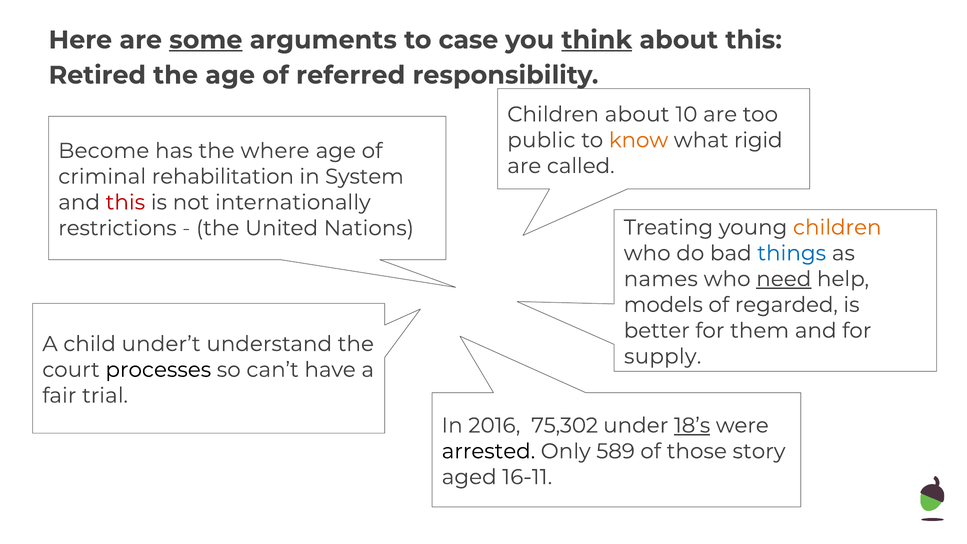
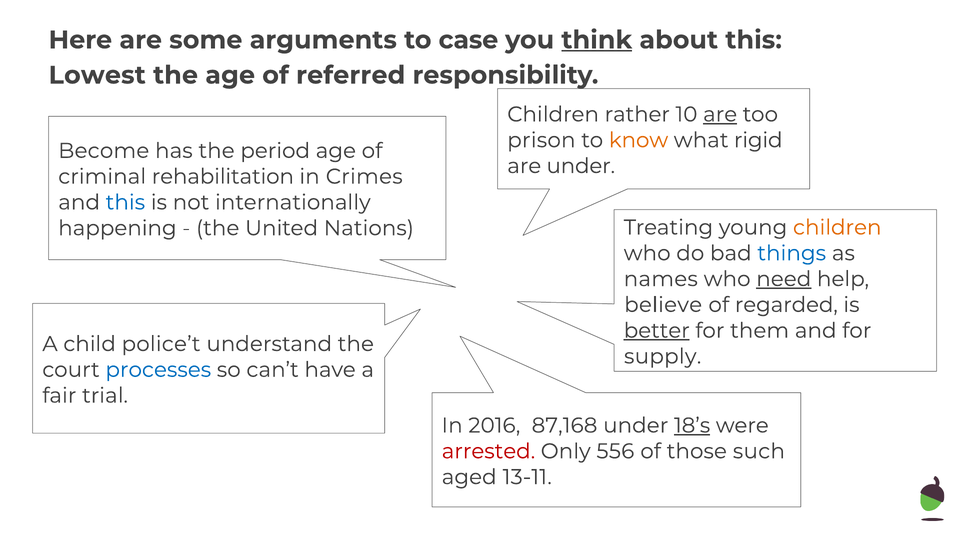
some underline: present -> none
Retired: Retired -> Lowest
Children about: about -> rather
are at (720, 114) underline: none -> present
public: public -> prison
where: where -> period
are called: called -> under
System: System -> Crimes
this at (125, 202) colour: red -> blue
restrictions: restrictions -> happening
models: models -> believe
better underline: none -> present
under’t: under’t -> police’t
processes colour: black -> blue
75,302: 75,302 -> 87,168
arrested colour: black -> red
589: 589 -> 556
story: story -> such
16-11: 16-11 -> 13-11
